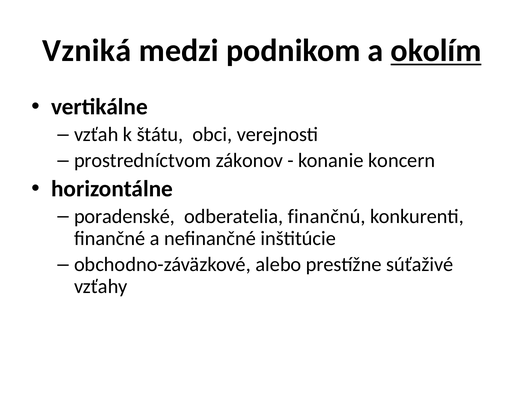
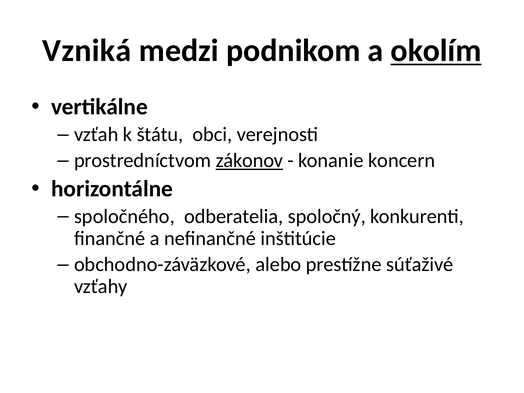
zákonov underline: none -> present
poradenské: poradenské -> spoločného
finančnú: finančnú -> spoločný
